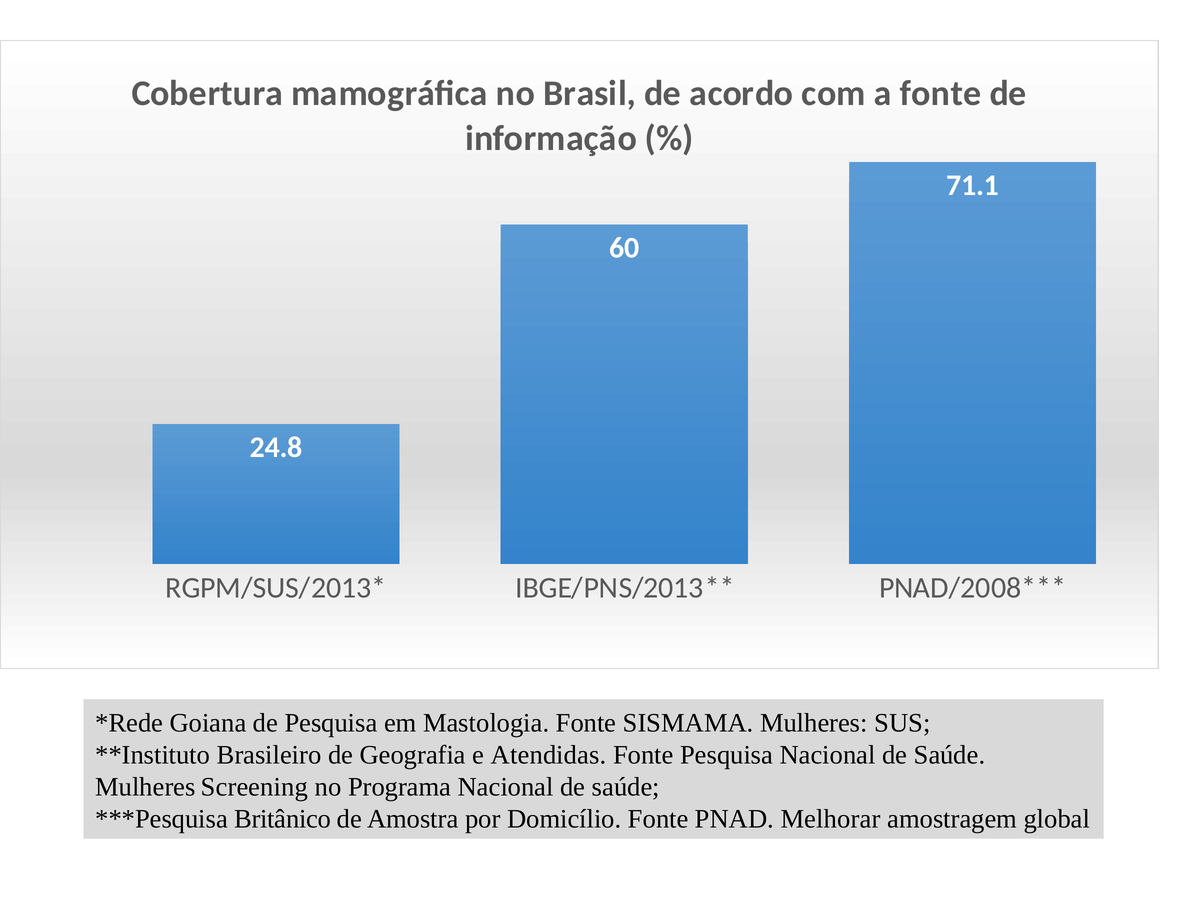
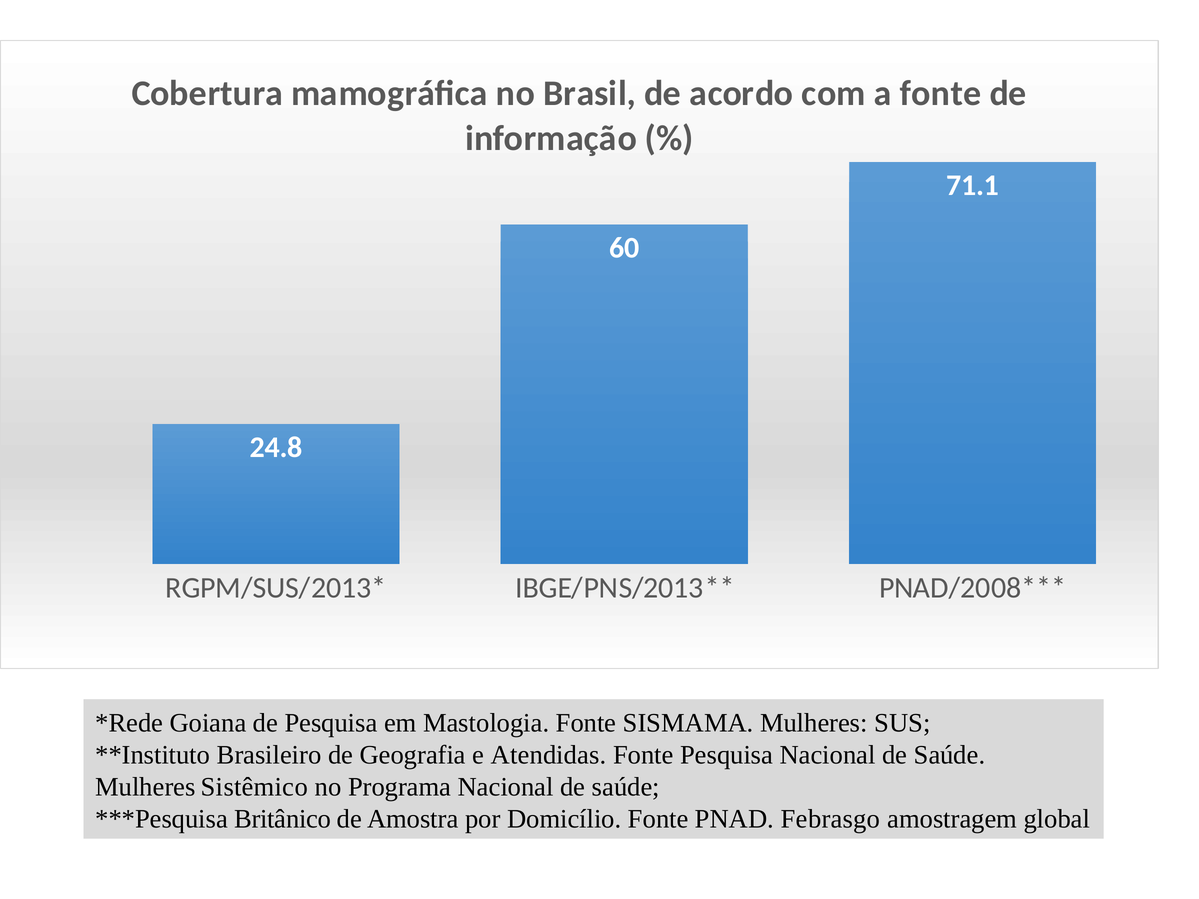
Screening: Screening -> Sistêmico
Melhorar: Melhorar -> Febrasgo
